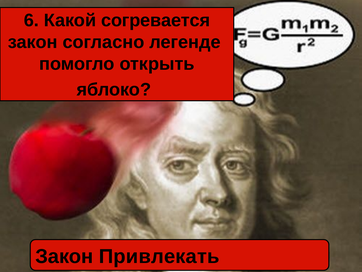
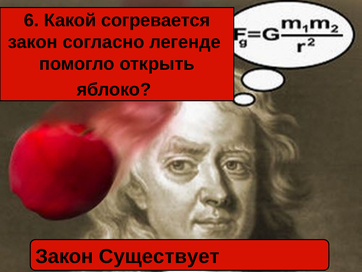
Привлекать: Привлекать -> Существует
